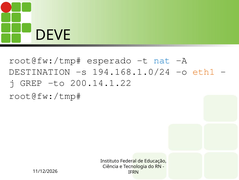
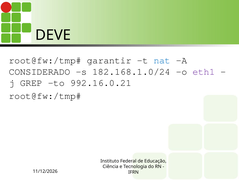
esperado: esperado -> garantir
DESTINATION: DESTINATION -> CONSIDERADO
194.168.1.0/24: 194.168.1.0/24 -> 182.168.1.0/24
eth1 colour: orange -> purple
200.14.1.22: 200.14.1.22 -> 992.16.0.21
